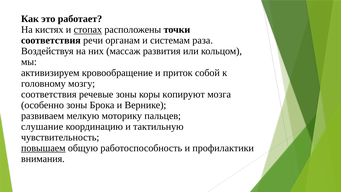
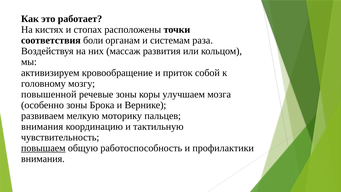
стопах underline: present -> none
речи: речи -> боли
соответствия at (49, 94): соответствия -> повышенной
копируют: копируют -> улучшаем
слушание at (42, 126): слушание -> внимания
